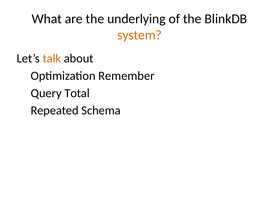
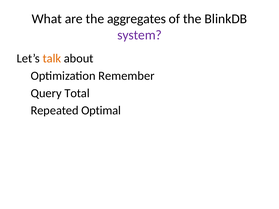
underlying: underlying -> aggregates
system colour: orange -> purple
Schema: Schema -> Optimal
